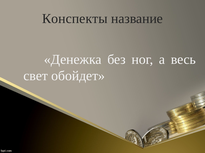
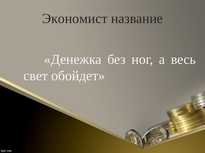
Конспекты: Конспекты -> Экономист
